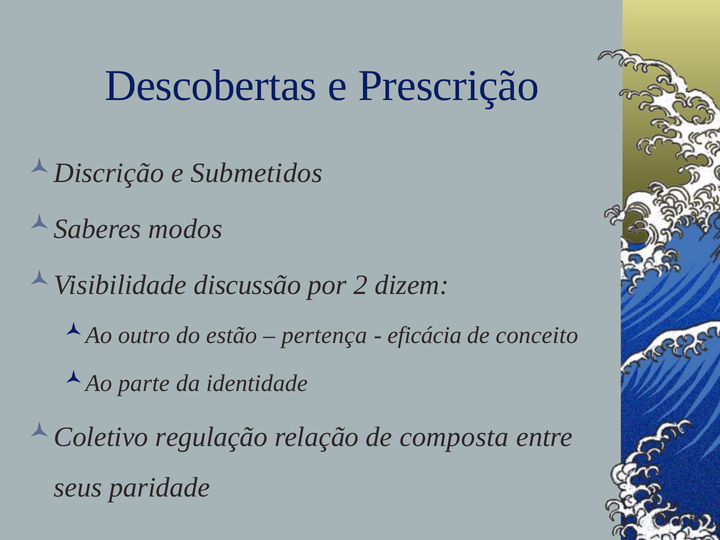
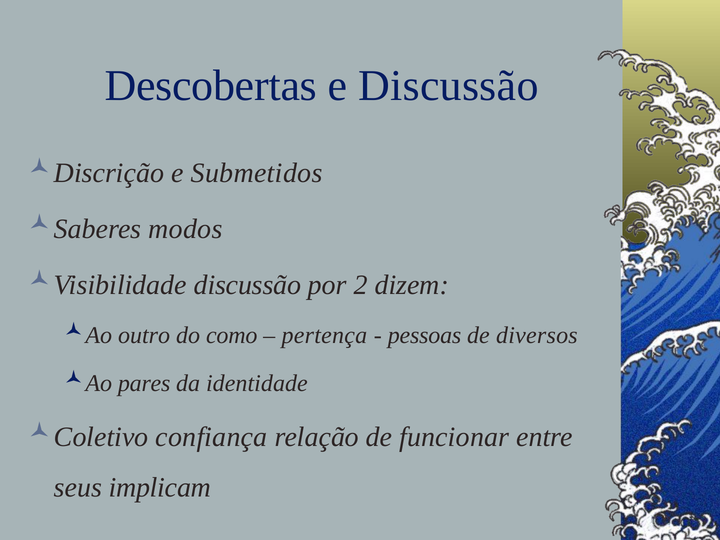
e Prescrição: Prescrição -> Discussão
estão: estão -> como
eficácia: eficácia -> pessoas
conceito: conceito -> diversos
parte: parte -> pares
regulação: regulação -> confiança
composta: composta -> funcionar
paridade: paridade -> implicam
